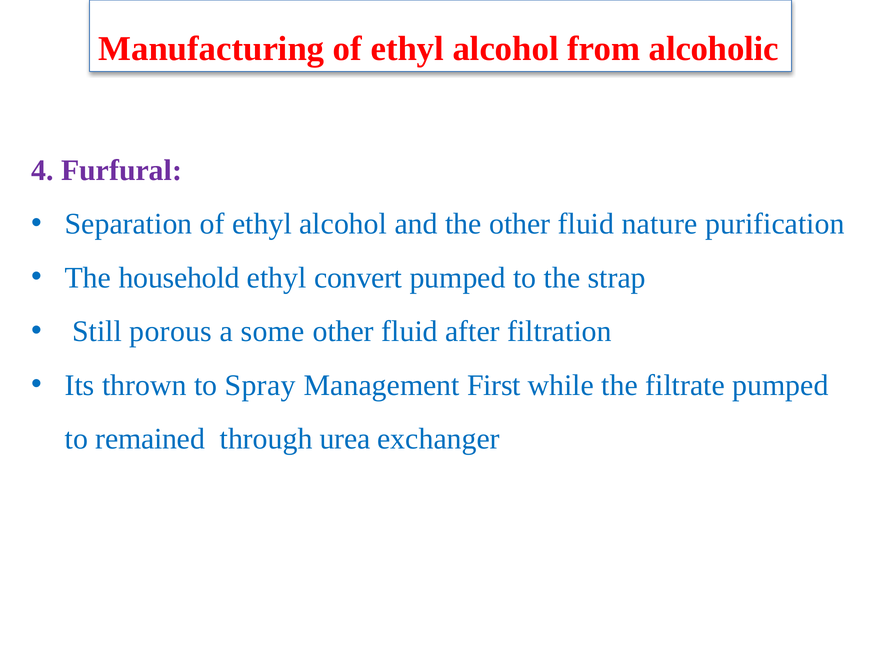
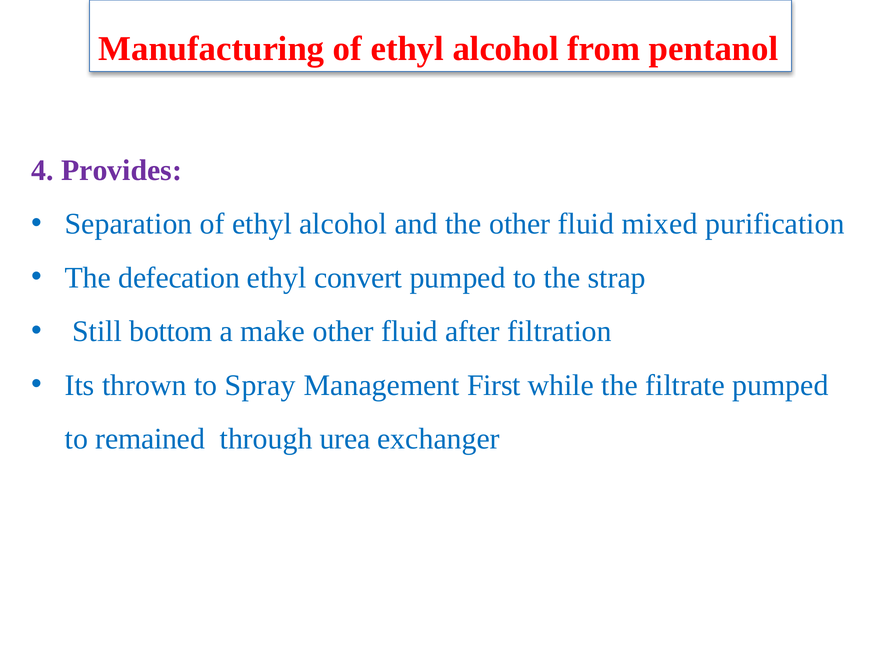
alcoholic: alcoholic -> pentanol
Furfural: Furfural -> Provides
nature: nature -> mixed
household: household -> defecation
porous: porous -> bottom
some: some -> make
